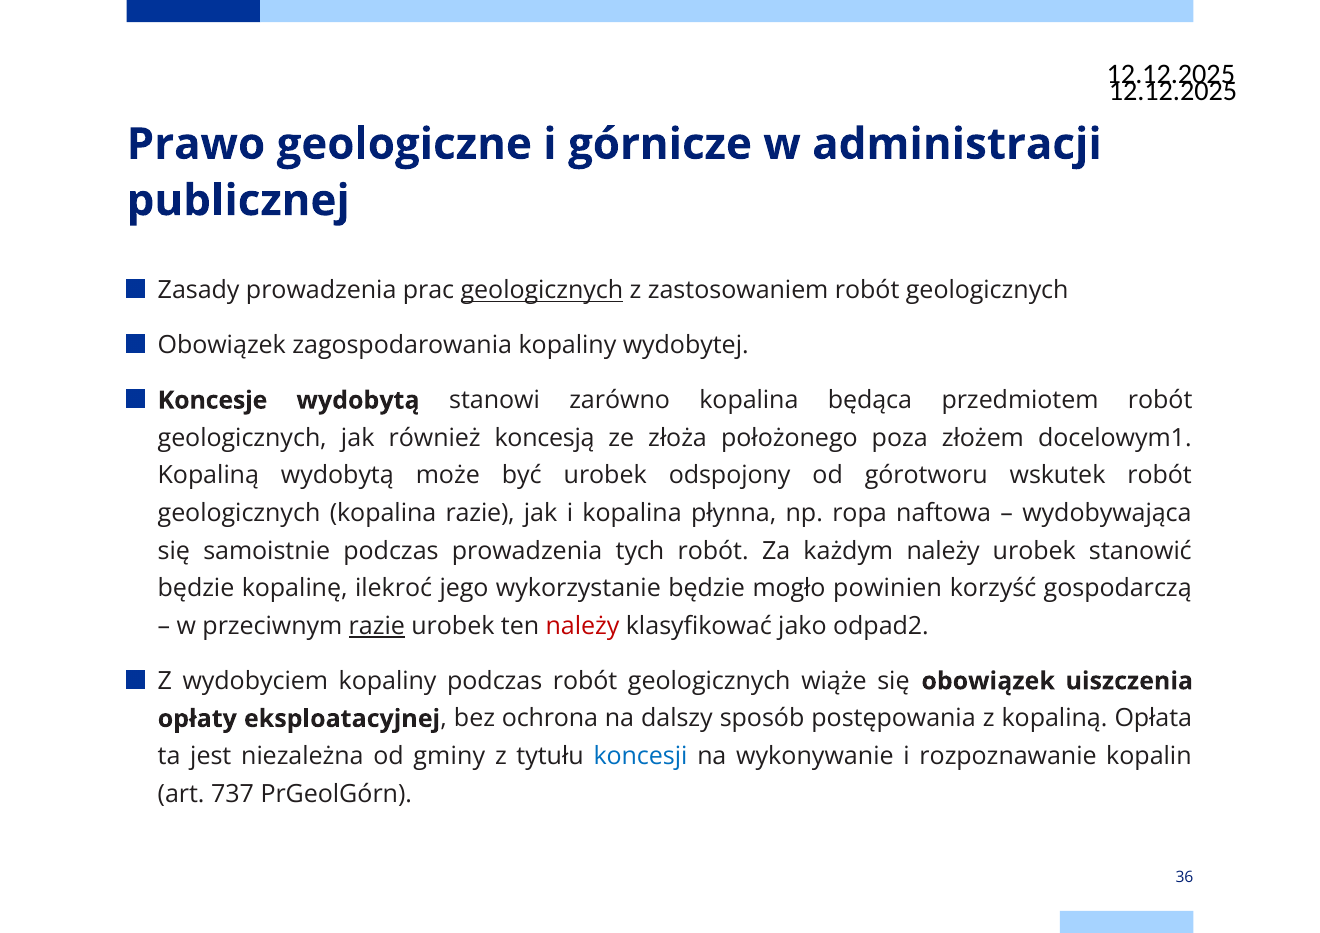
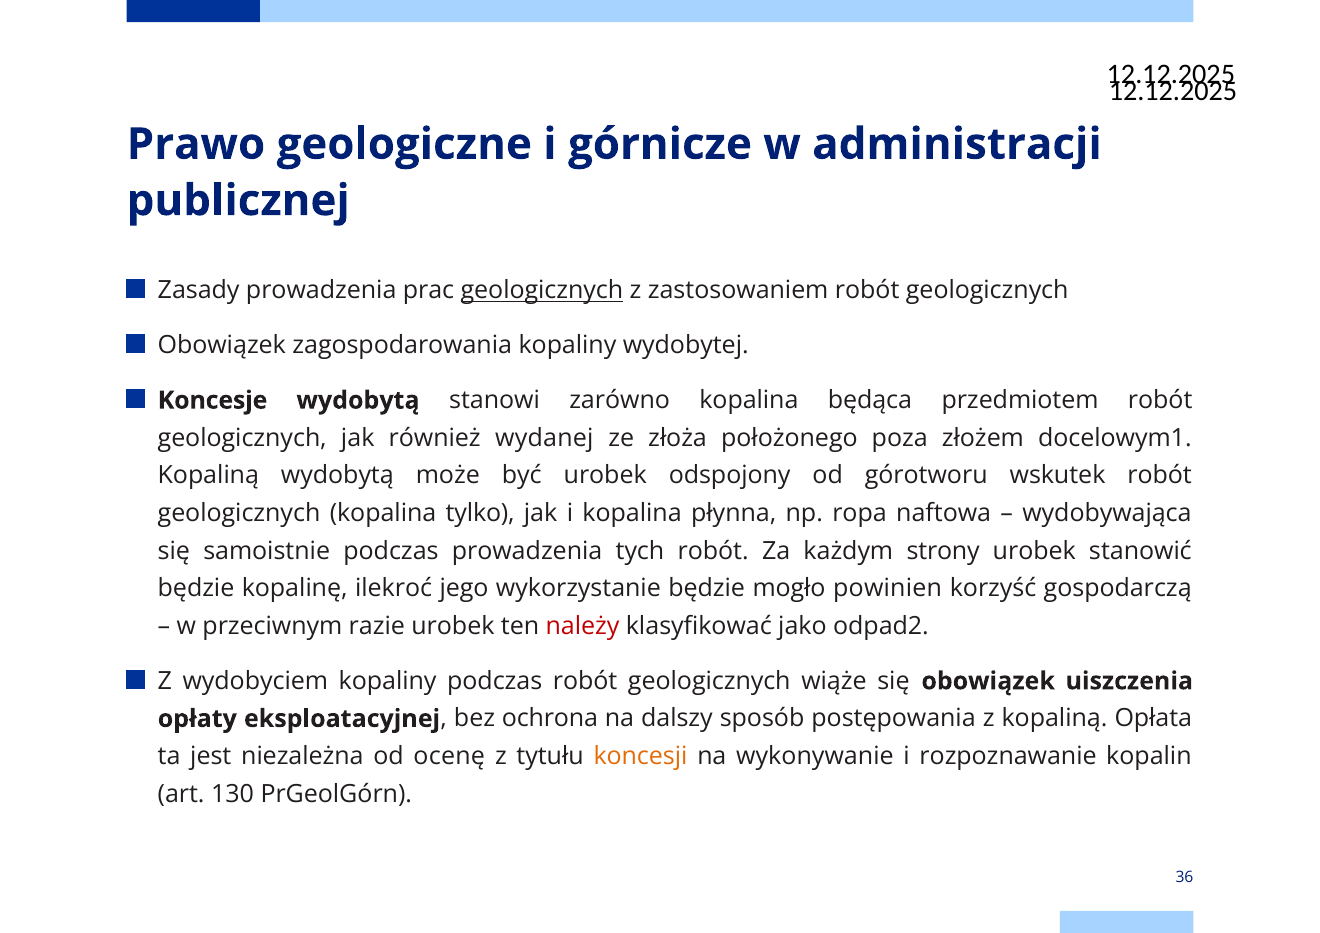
koncesją: koncesją -> wydanej
kopalina razie: razie -> tylko
każdym należy: należy -> strony
razie at (377, 626) underline: present -> none
gminy: gminy -> ocenę
koncesji colour: blue -> orange
737: 737 -> 130
